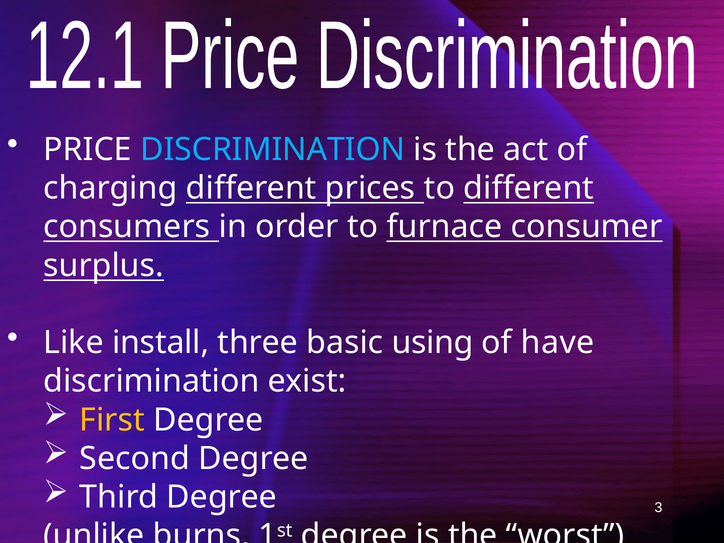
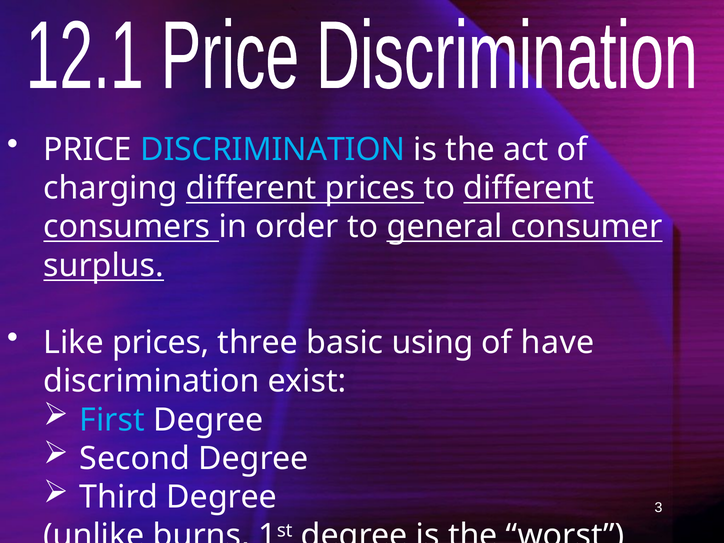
furnace: furnace -> general
Like install: install -> prices
First colour: yellow -> light blue
